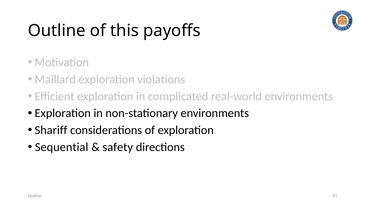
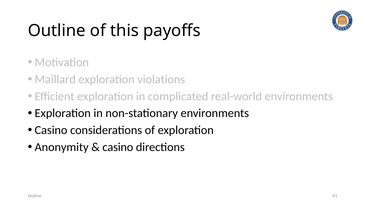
Shariff at (51, 130): Shariff -> Casino
Sequential: Sequential -> Anonymity
safety at (118, 147): safety -> casino
